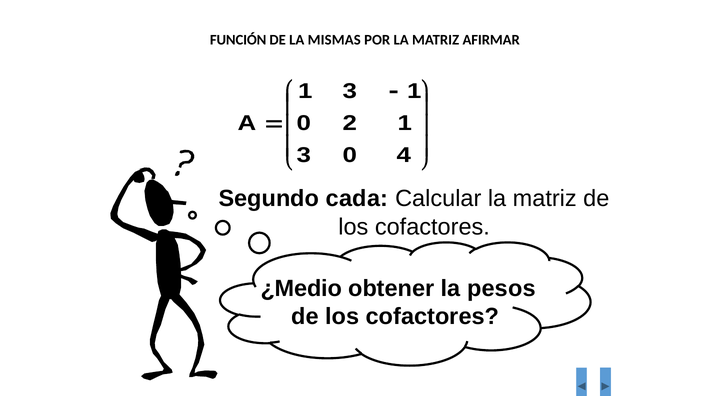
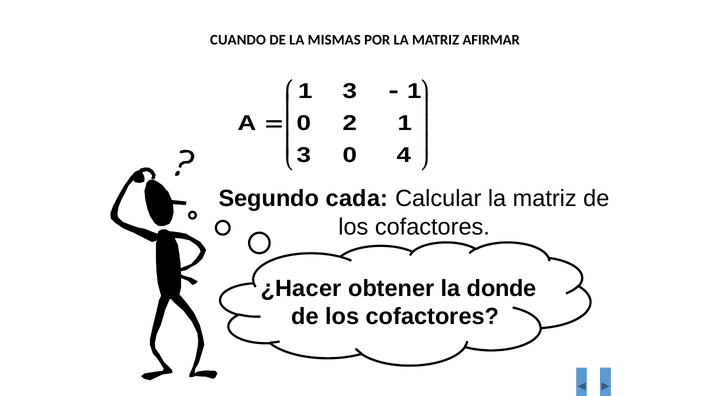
FUNCIÓN: FUNCIÓN -> CUANDO
¿Medio: ¿Medio -> ¿Hacer
pesos: pesos -> donde
